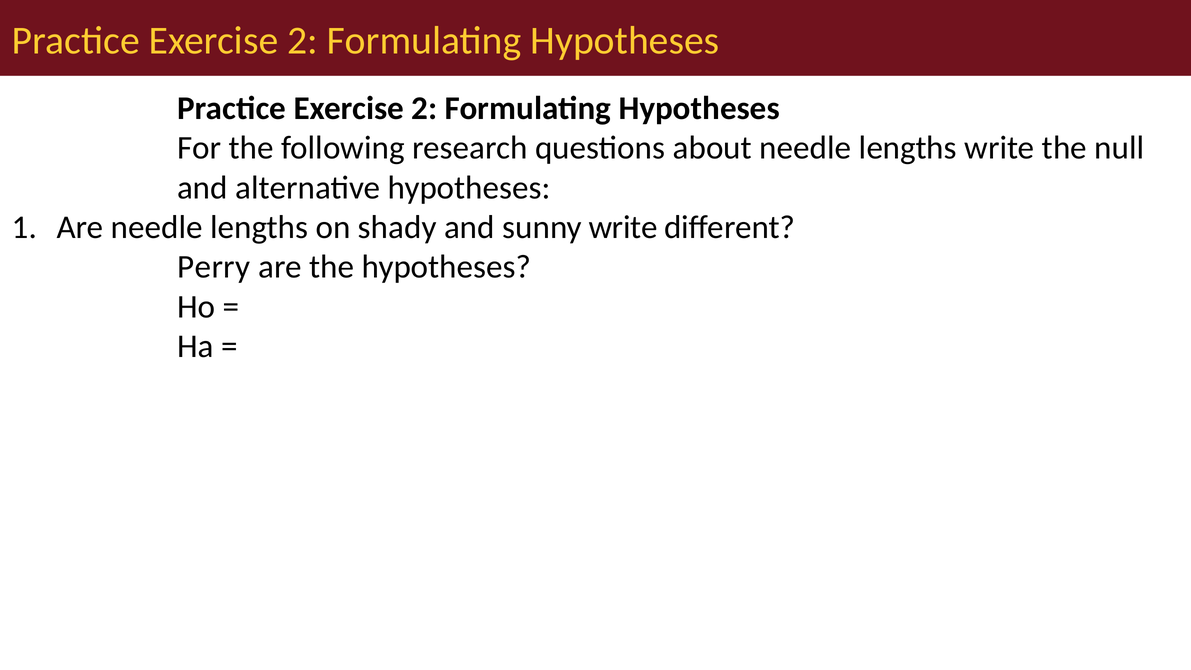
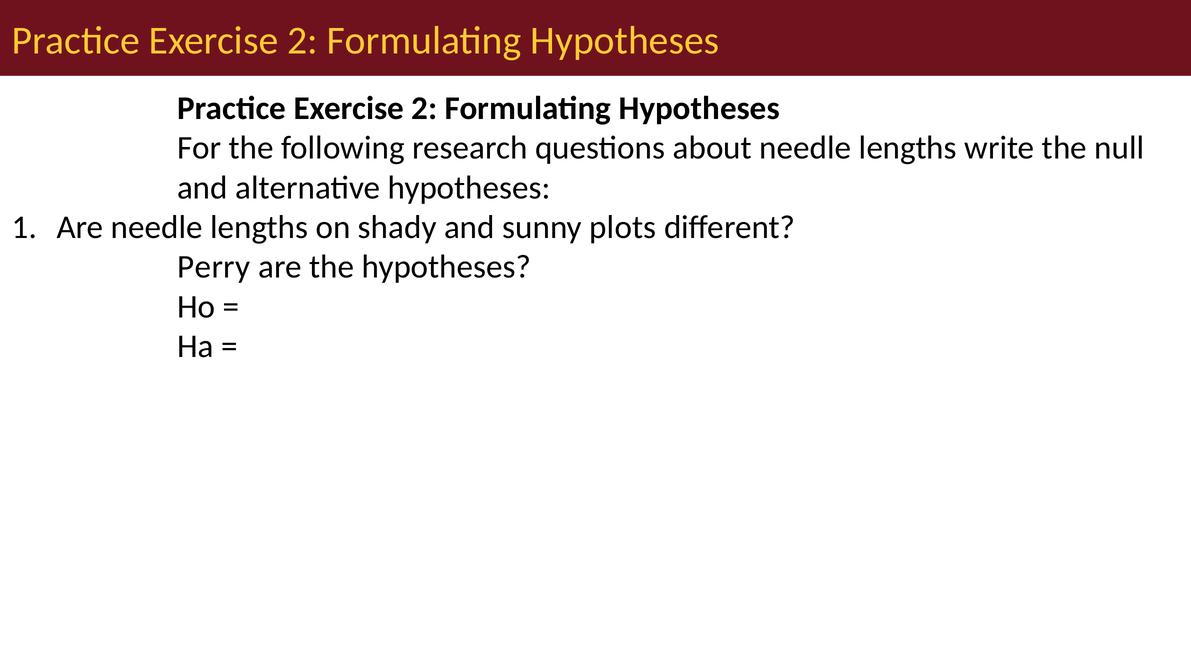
sunny write: write -> plots
